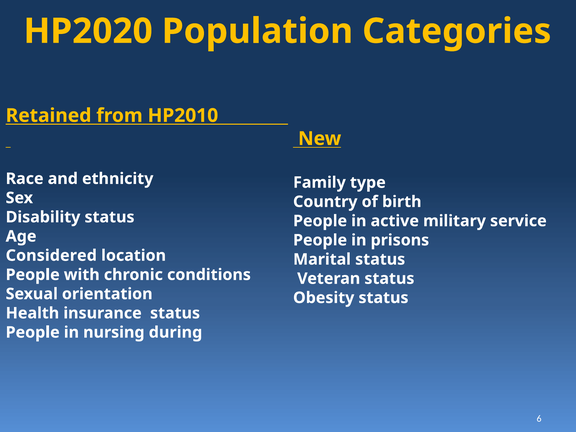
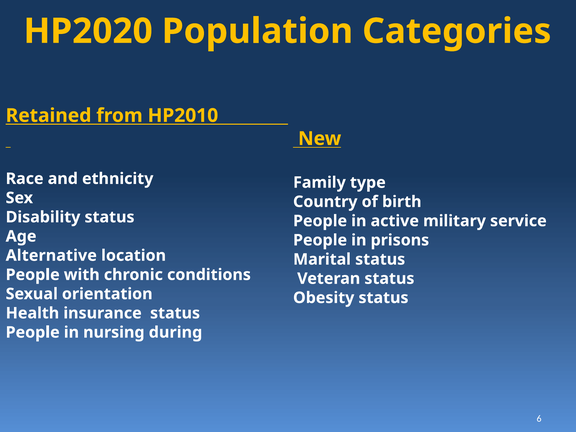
Considered: Considered -> Alternative
